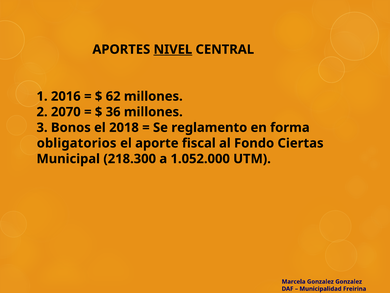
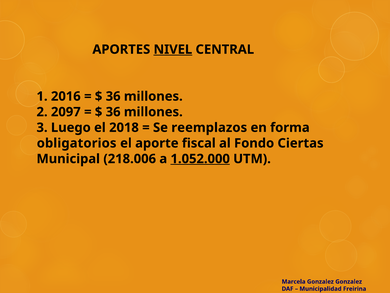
62 at (113, 96): 62 -> 36
2070: 2070 -> 2097
Bonos: Bonos -> Luego
reglamento: reglamento -> reemplazos
218.300: 218.300 -> 218.006
1.052.000 underline: none -> present
